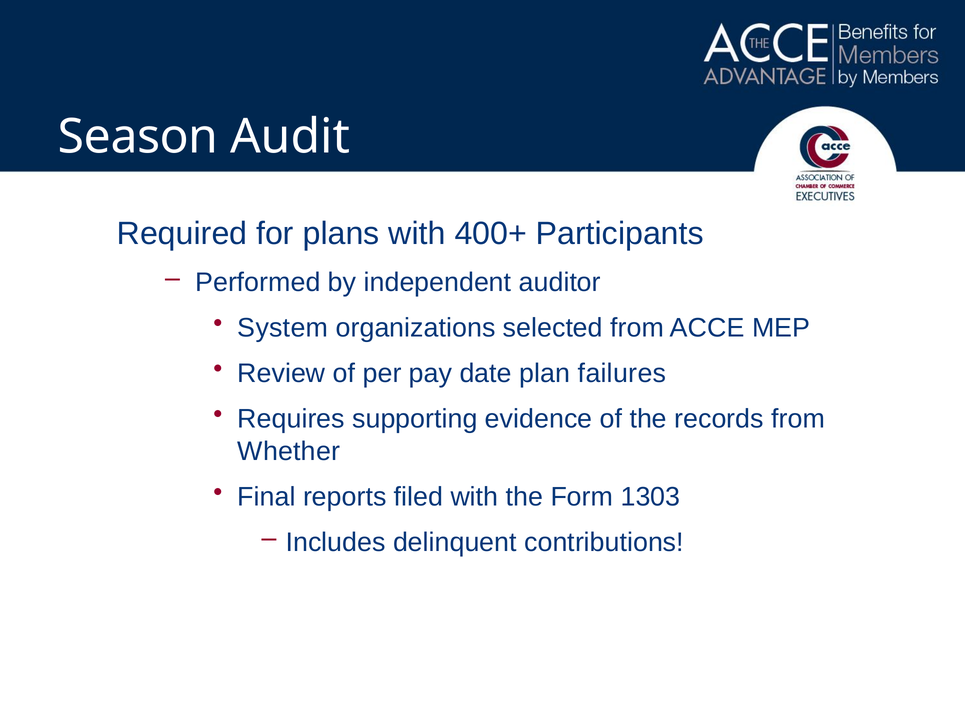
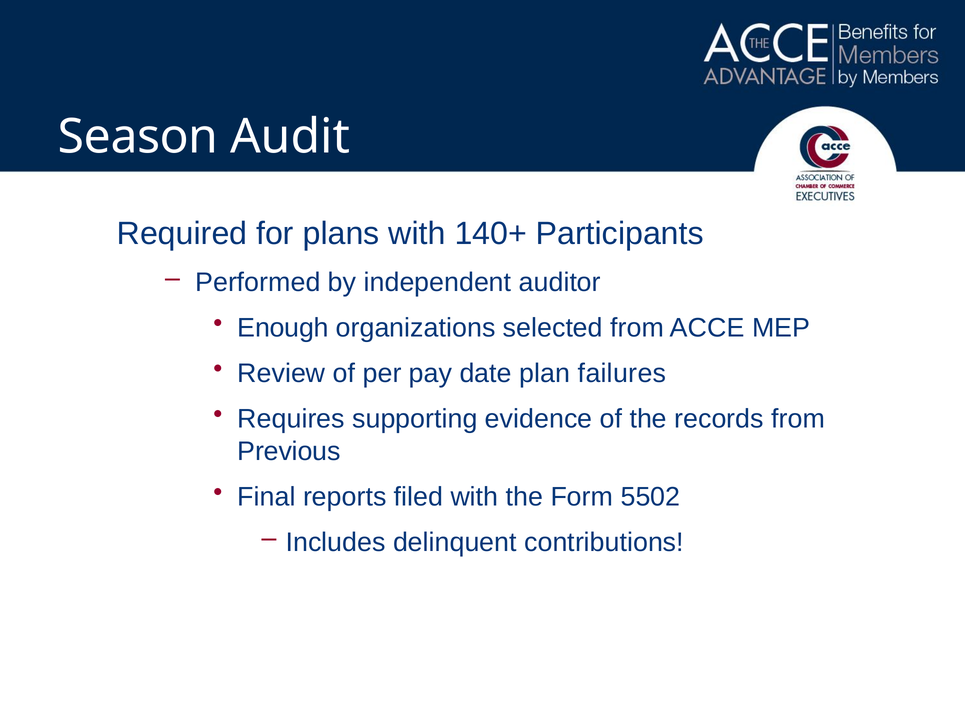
400+: 400+ -> 140+
System: System -> Enough
Whether: Whether -> Previous
1303: 1303 -> 5502
